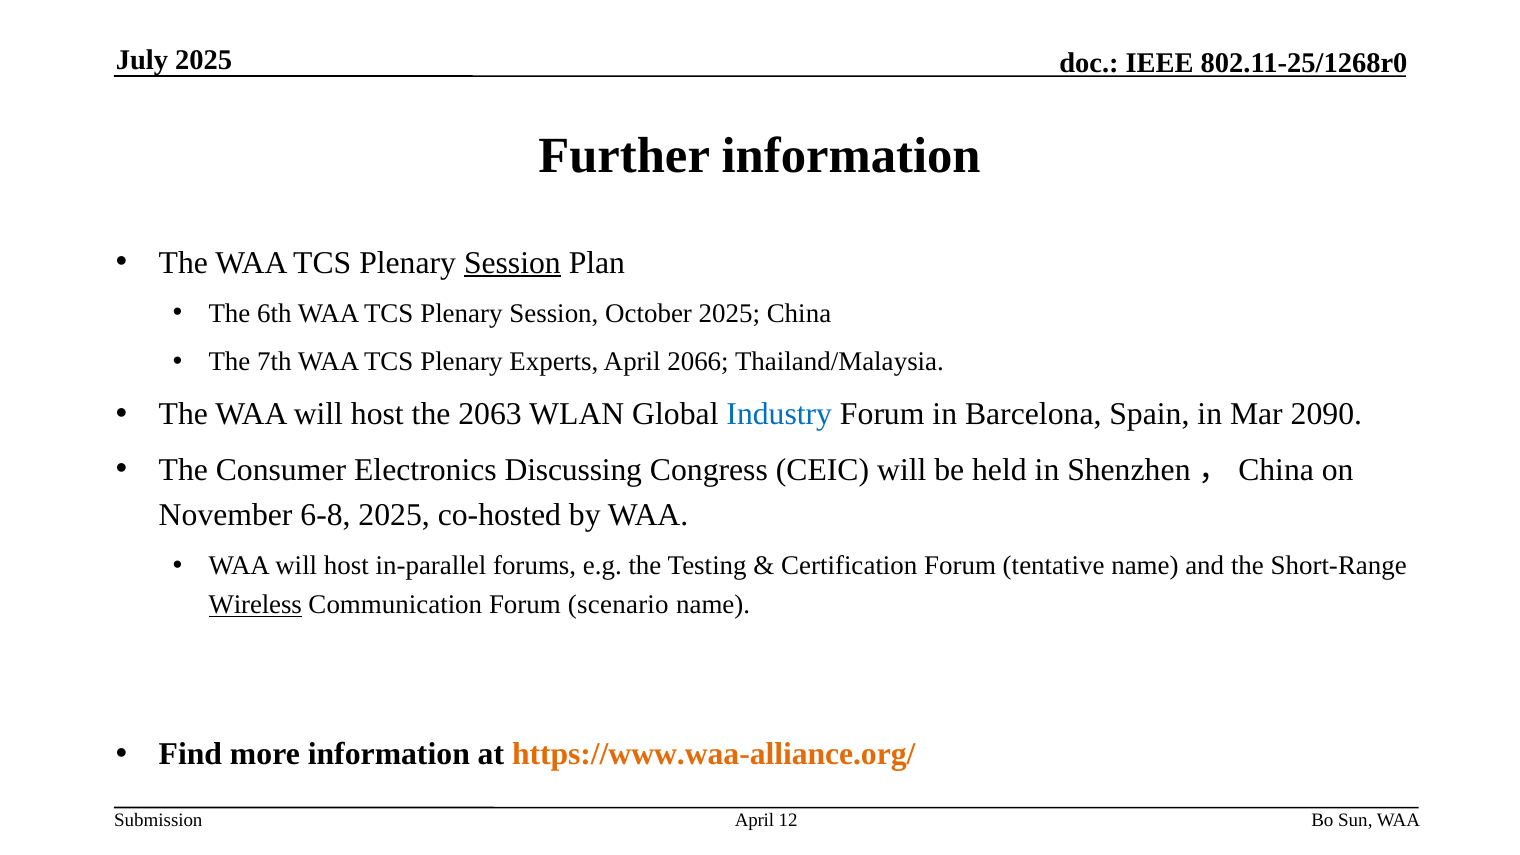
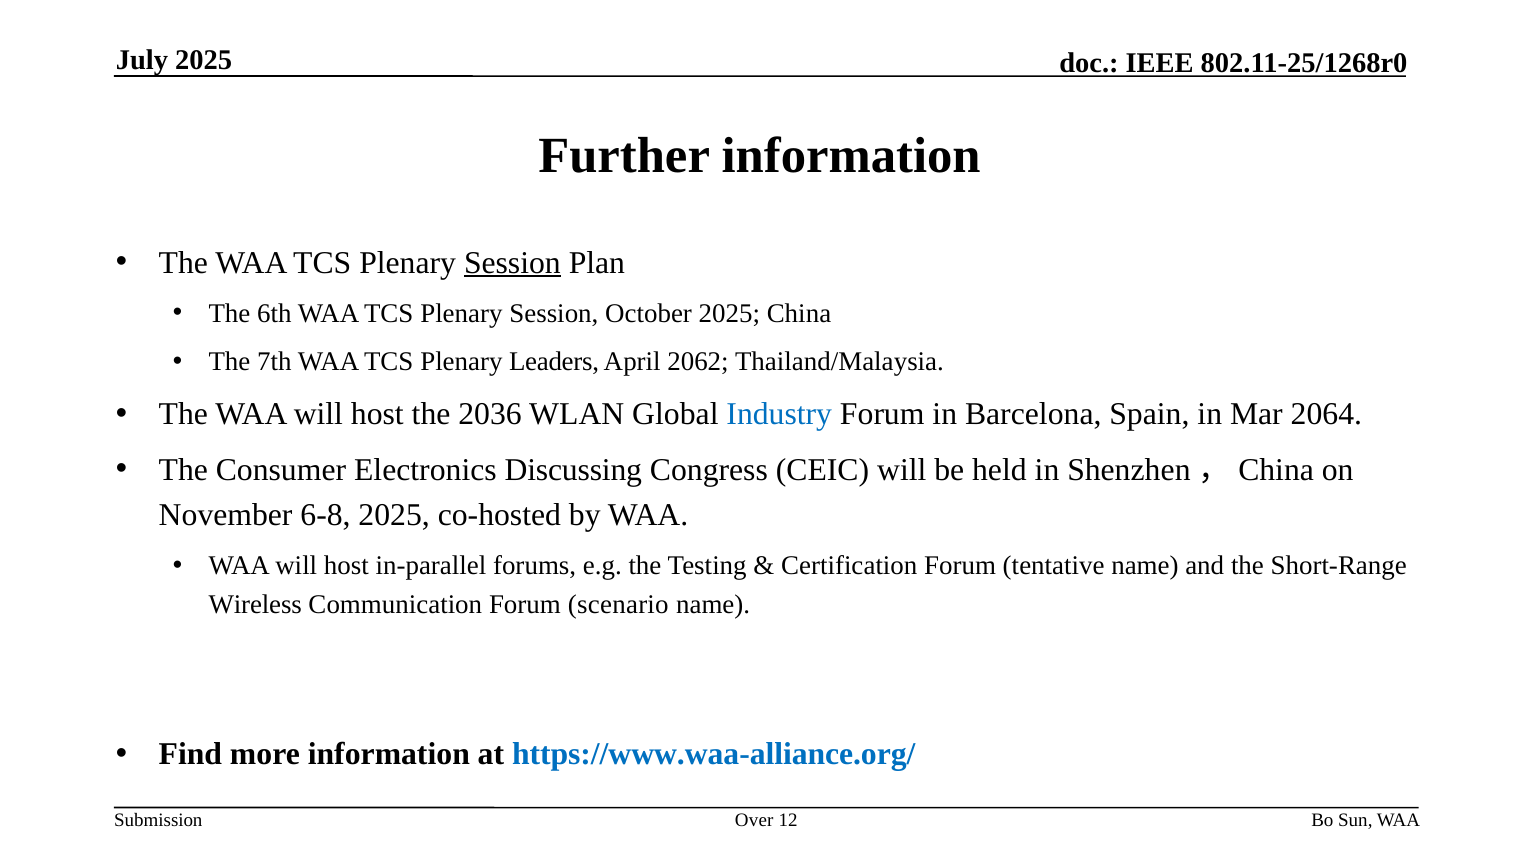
Experts: Experts -> Leaders
2066: 2066 -> 2062
2063: 2063 -> 2036
2090: 2090 -> 2064
Wireless underline: present -> none
https://www.waa-alliance.org/ colour: orange -> blue
April at (754, 820): April -> Over
